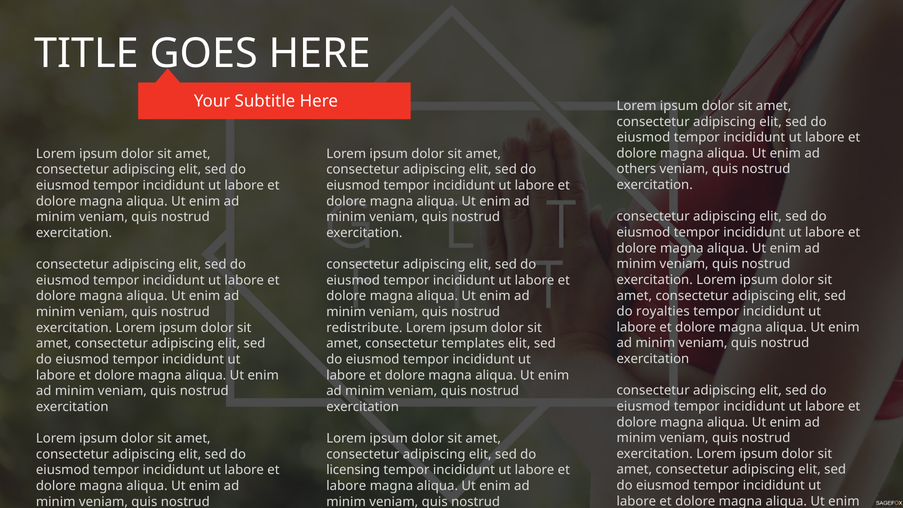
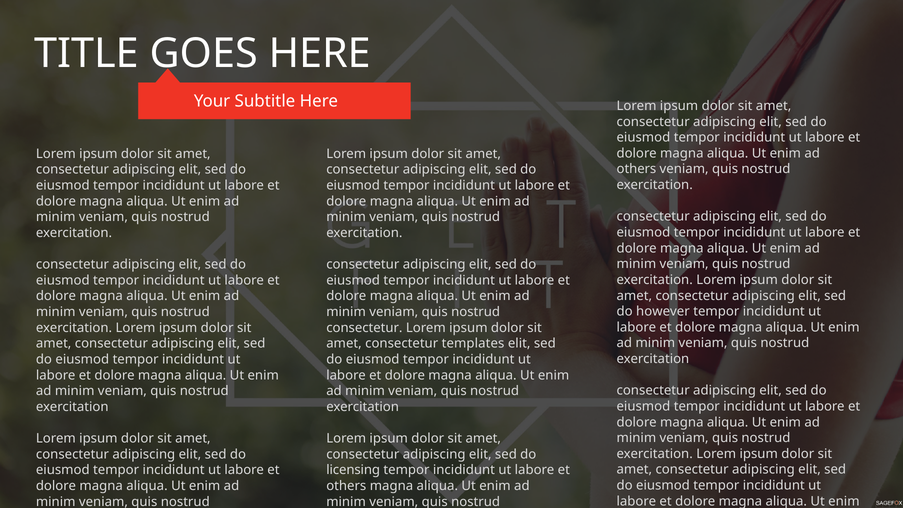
royalties: royalties -> however
redistribute at (364, 328): redistribute -> consectetur
labore at (346, 486): labore -> others
